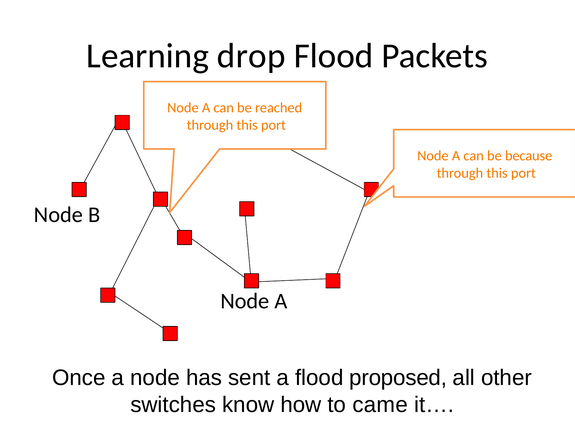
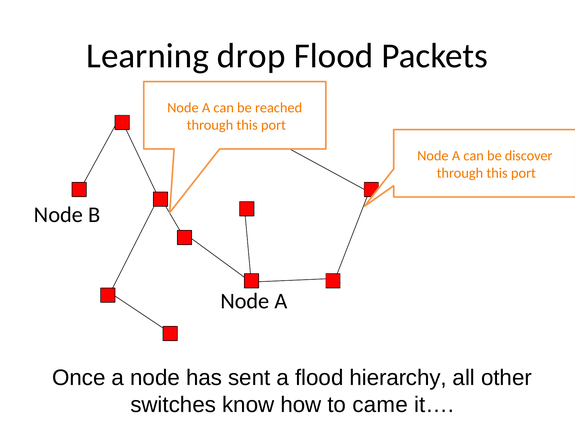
because: because -> discover
proposed: proposed -> hierarchy
